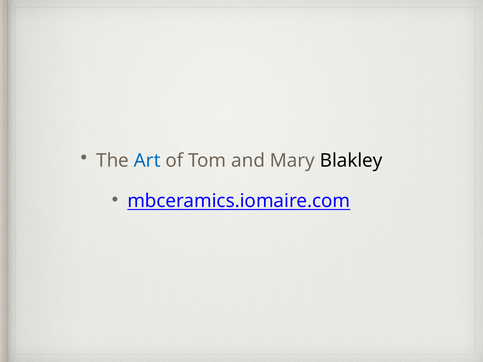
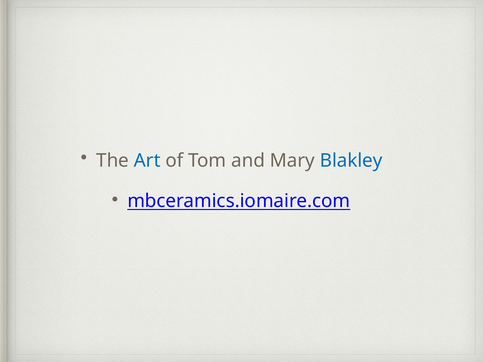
Blakley colour: black -> blue
